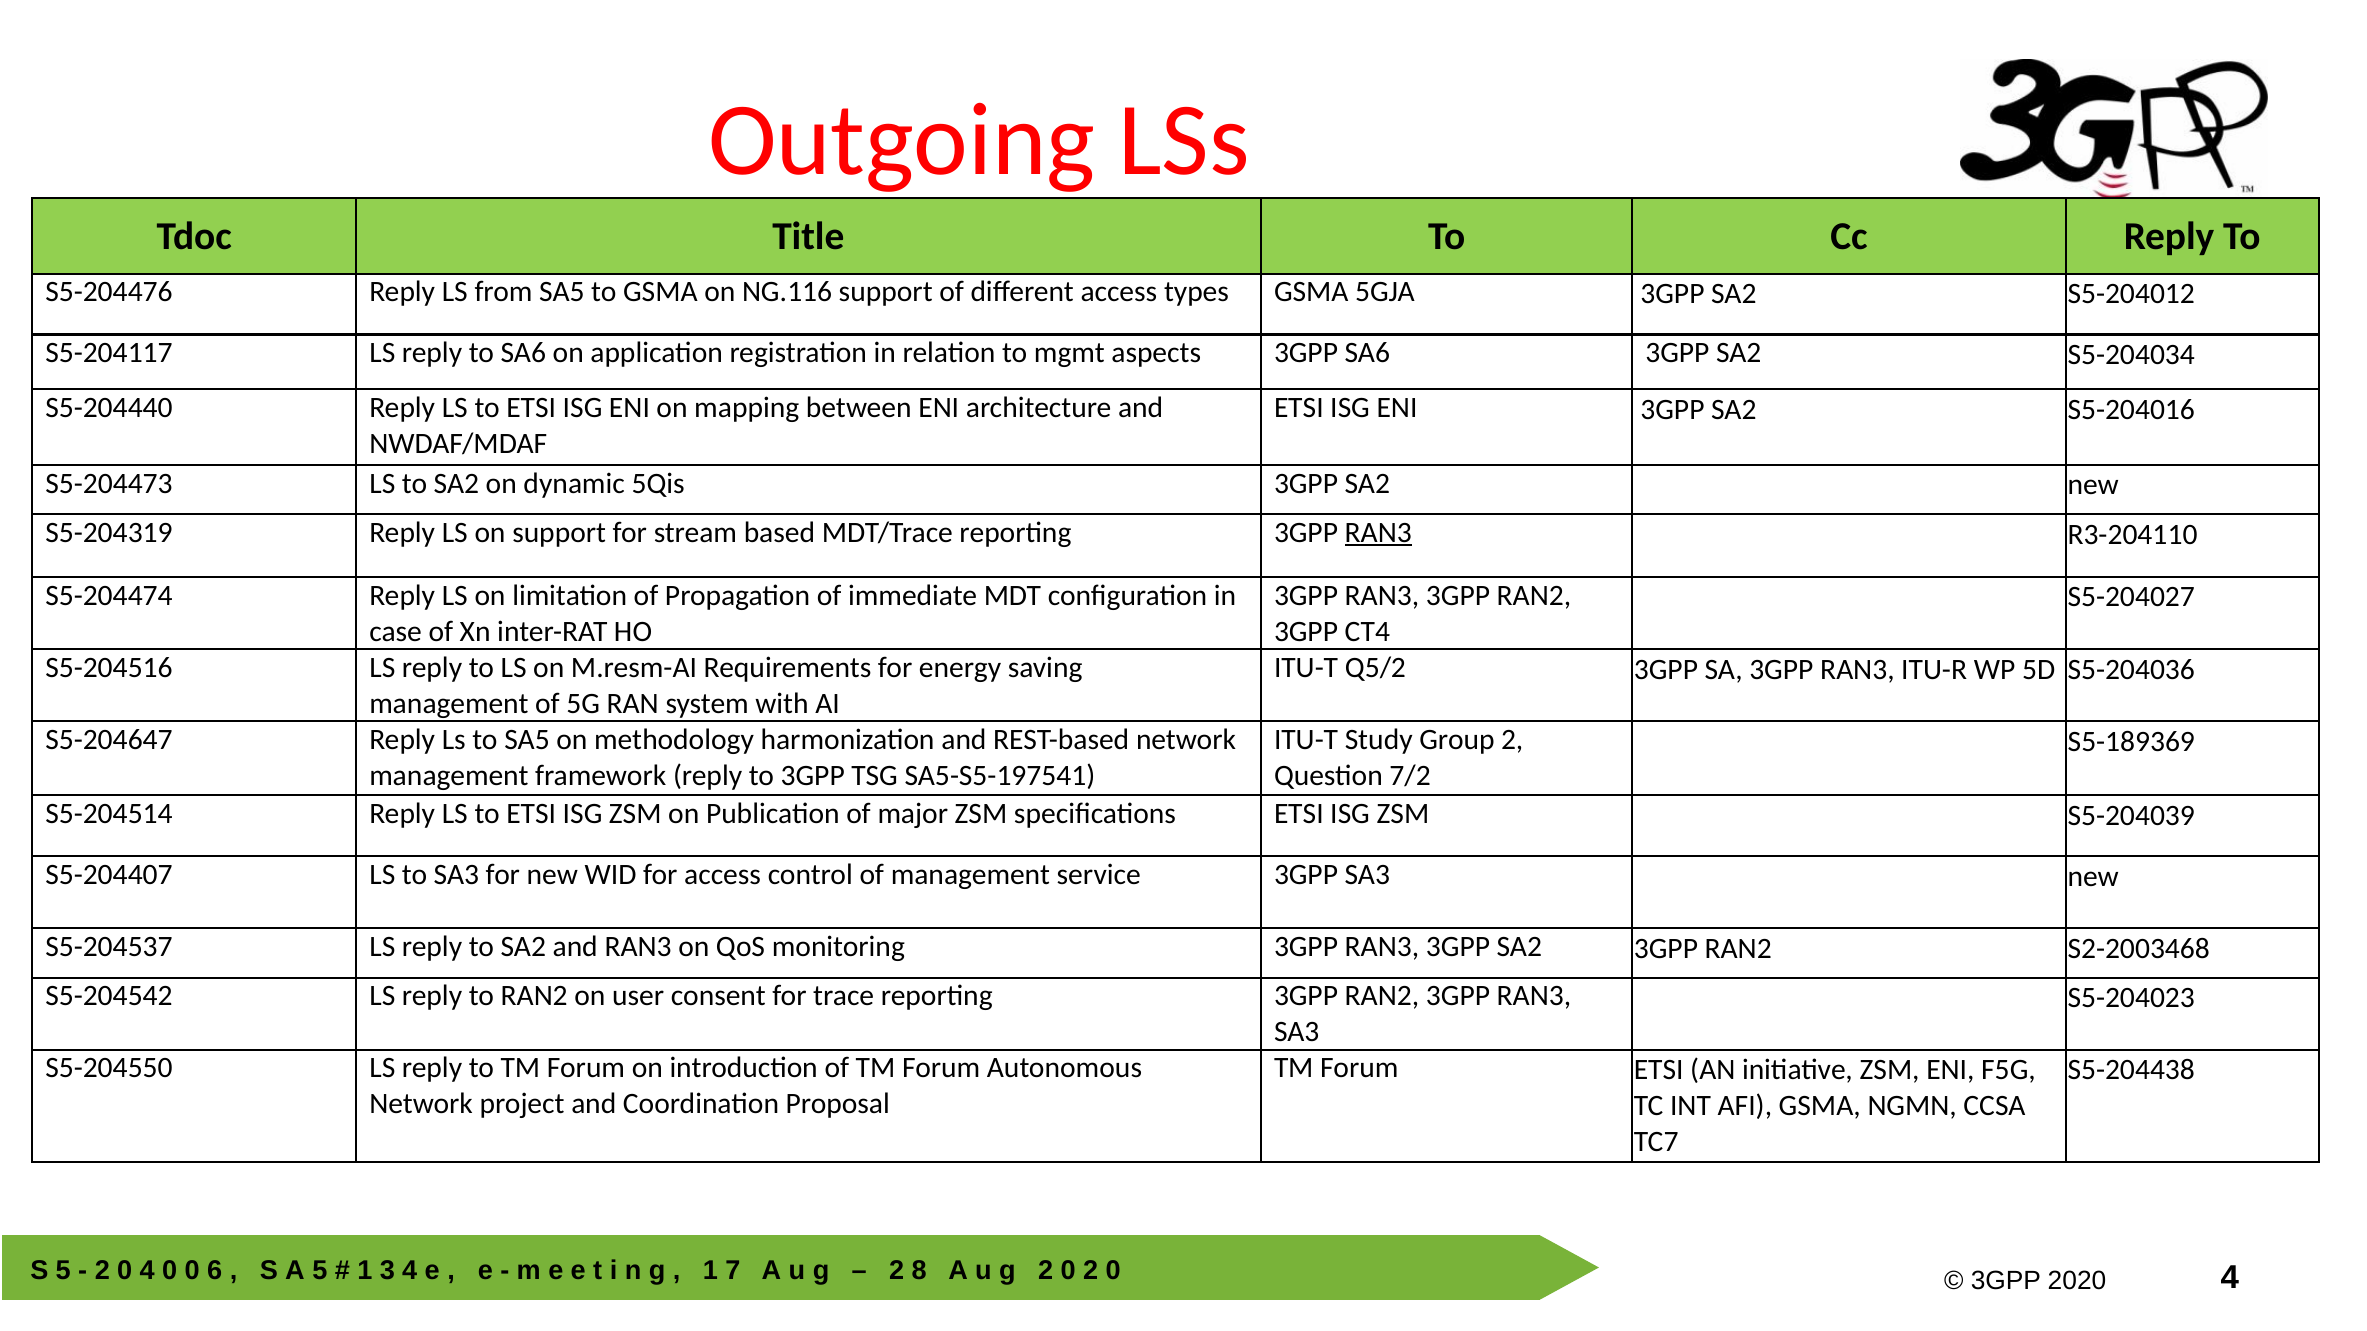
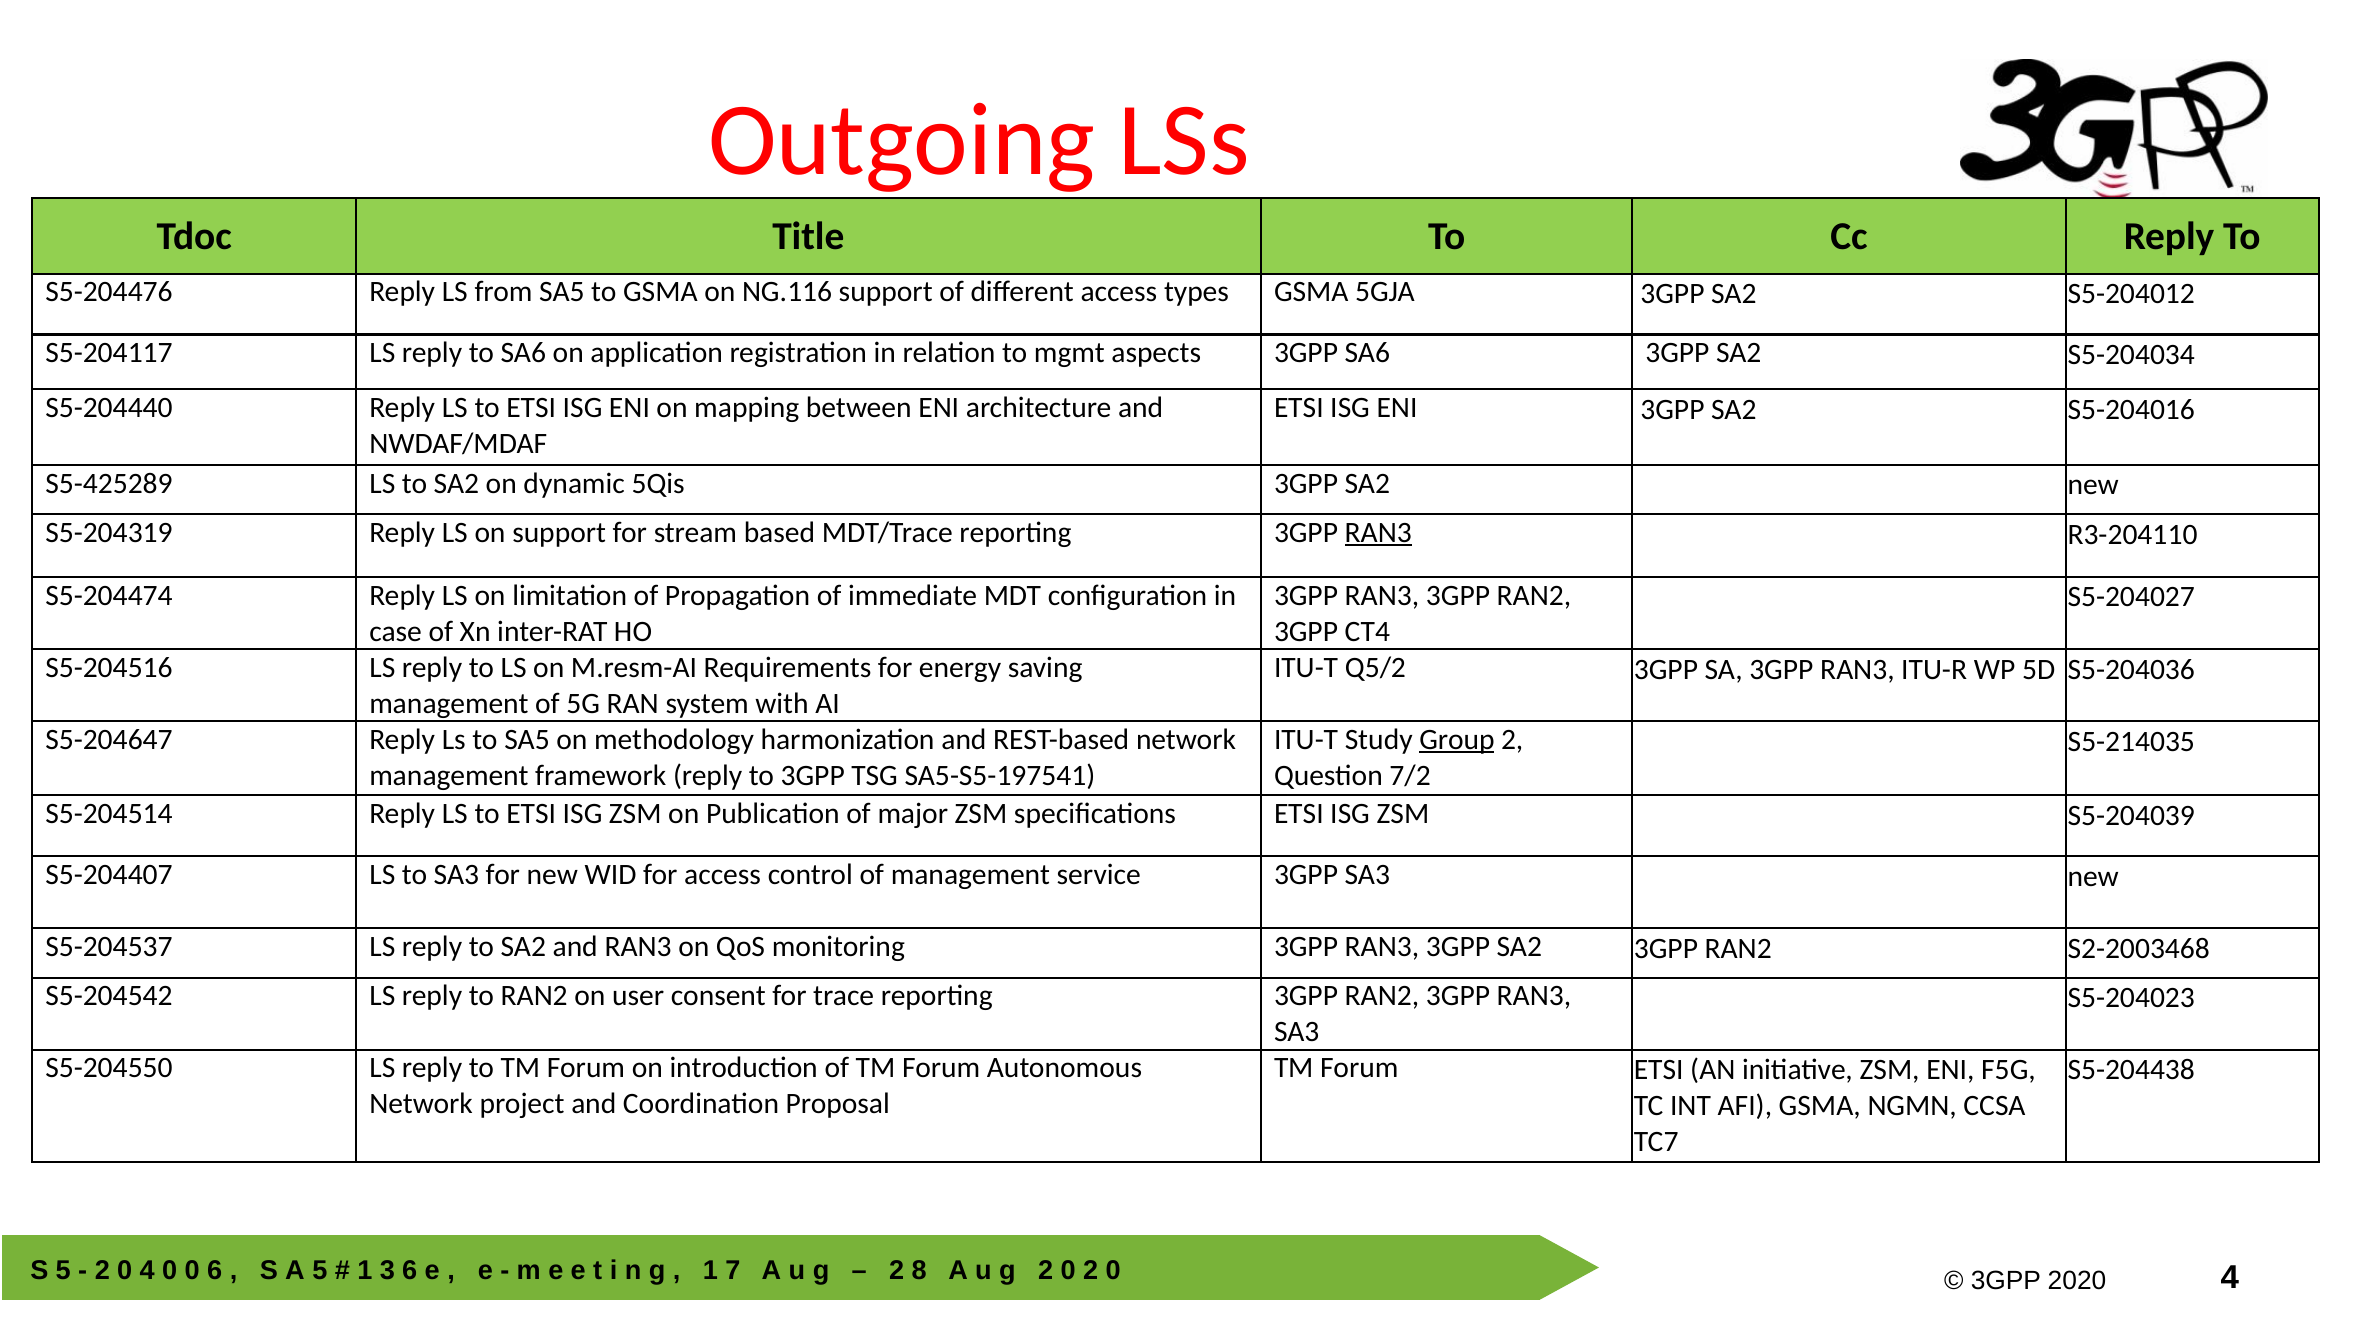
S5-204473: S5-204473 -> S5-425289
Group underline: none -> present
S5-189369: S5-189369 -> S5-214035
4 at (410, 1271): 4 -> 6
